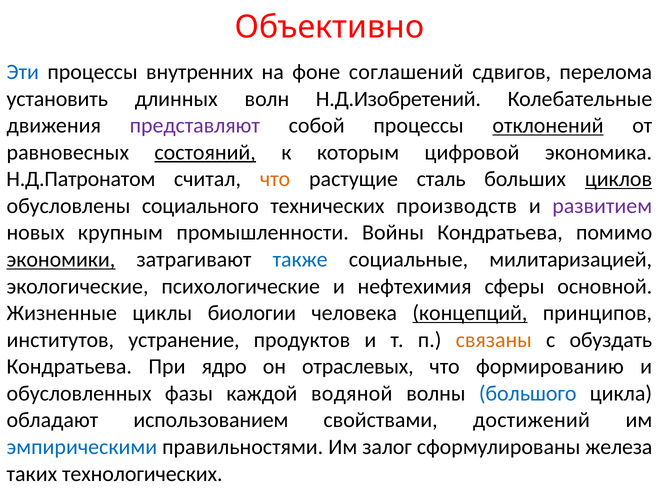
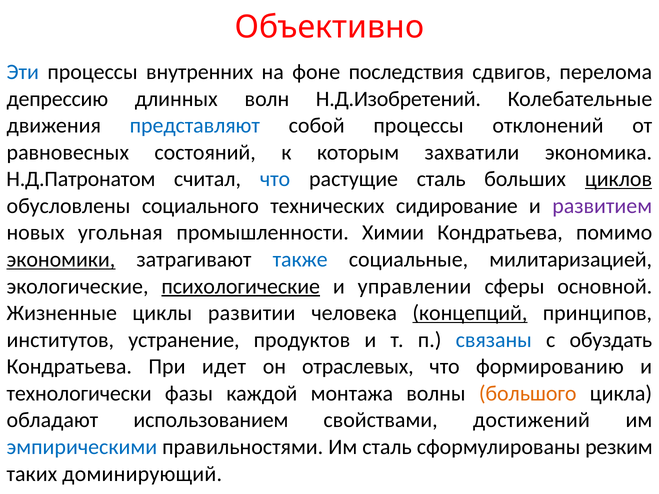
соглашений: соглашений -> последствия
установить: установить -> депрессию
представляют colour: purple -> blue
отклонений underline: present -> none
состояний underline: present -> none
цифровой: цифровой -> захватили
что at (275, 179) colour: orange -> blue
производств: производств -> сидирование
крупным: крупным -> угольная
Войны: Войны -> Химии
психологические underline: none -> present
нефтехимия: нефтехимия -> управлении
биологии: биологии -> развитии
связаны colour: orange -> blue
ядро: ядро -> идет
обусловленных: обусловленных -> технологически
водяной: водяной -> монтажа
большого colour: blue -> orange
Им залог: залог -> сталь
железа: железа -> резким
технологических: технологических -> доминирующий
